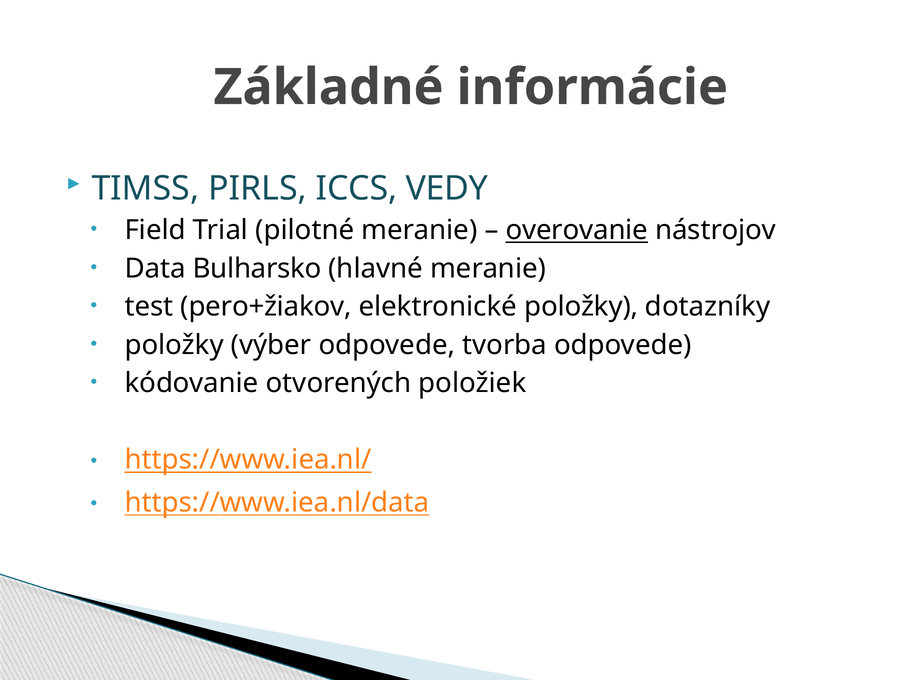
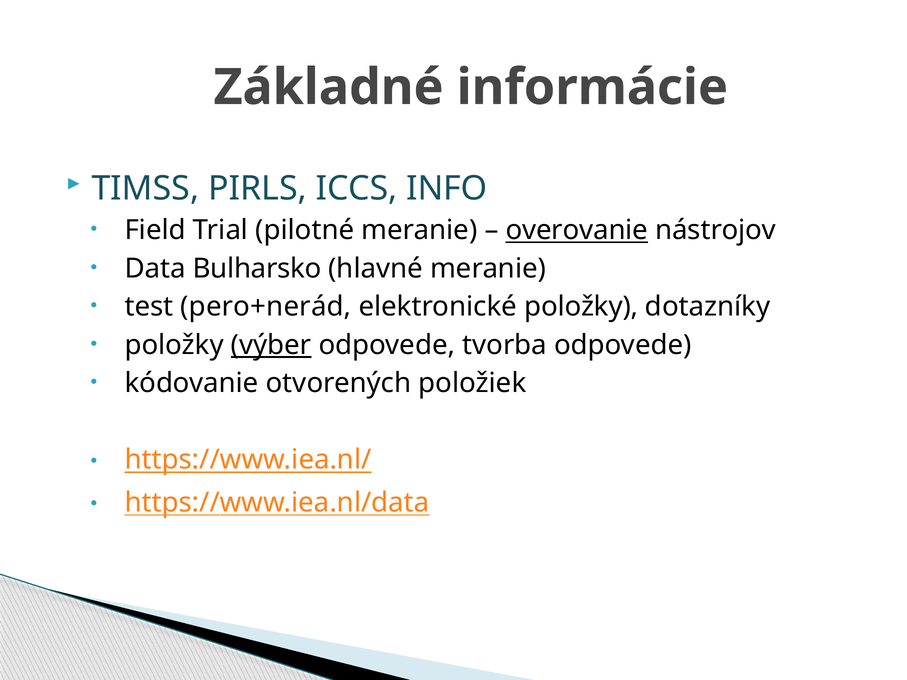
VEDY: VEDY -> INFO
pero+žiakov: pero+žiakov -> pero+nerád
výber underline: none -> present
